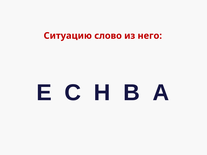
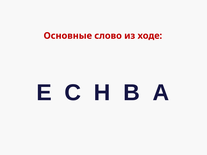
Ситуацию: Ситуацию -> Основные
него: него -> ходе
